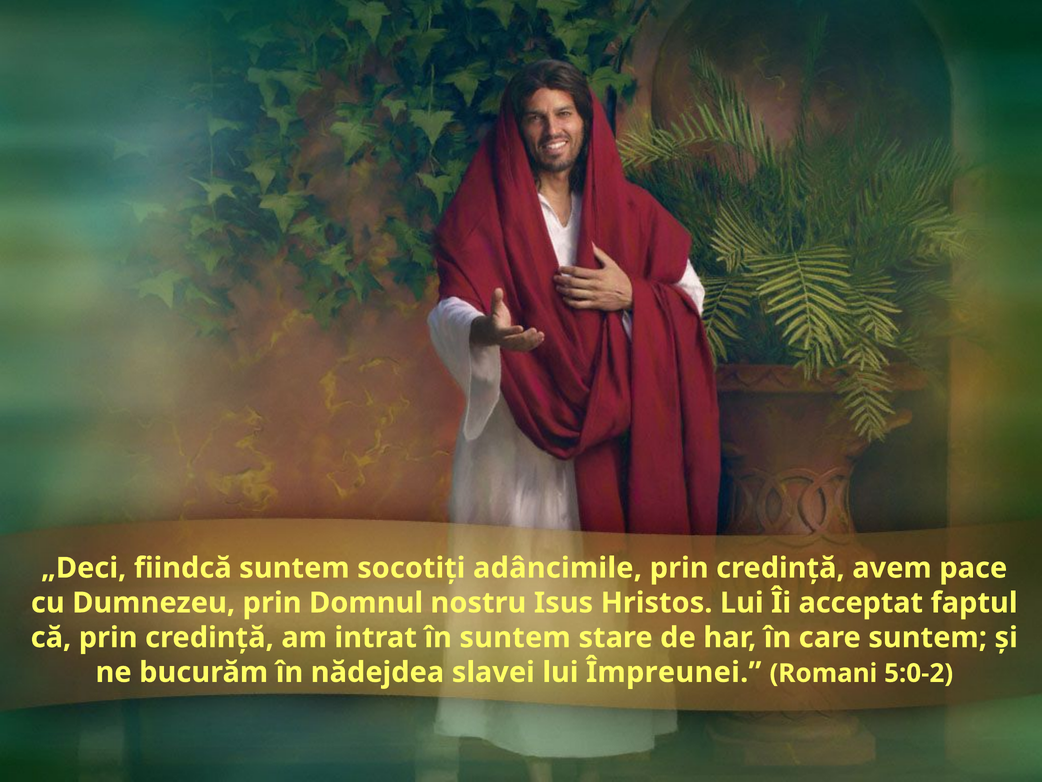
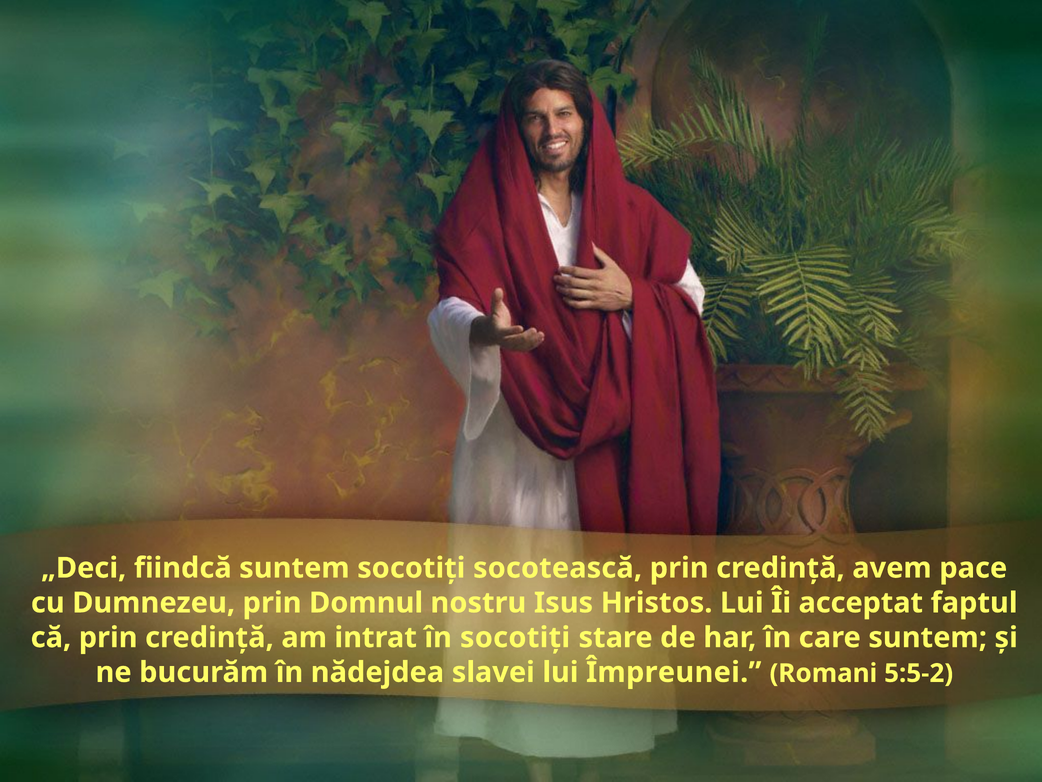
adâncimile: adâncimile -> socotească
în suntem: suntem -> socotiţi
5:0-2: 5:0-2 -> 5:5-2
